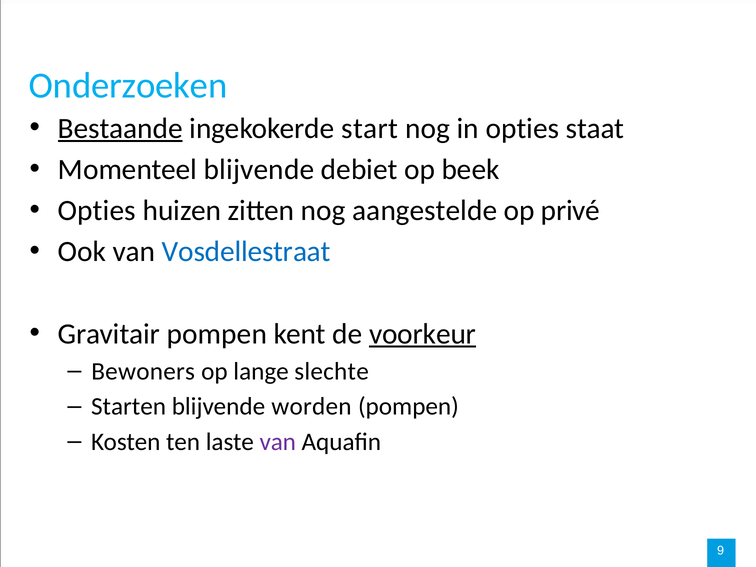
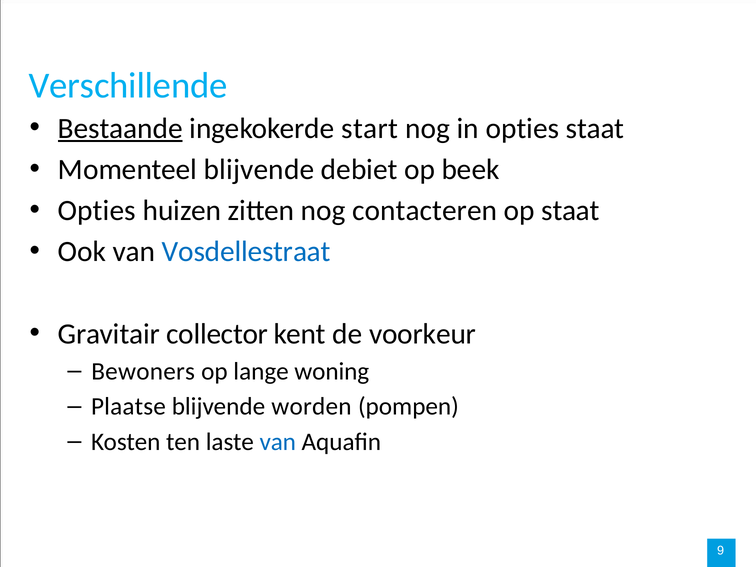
Onderzoeken: Onderzoeken -> Verschillende
aangestelde: aangestelde -> contacteren
op privé: privé -> staat
Gravitair pompen: pompen -> collector
voorkeur underline: present -> none
slechte: slechte -> woning
Starten: Starten -> Plaatse
van at (278, 442) colour: purple -> blue
